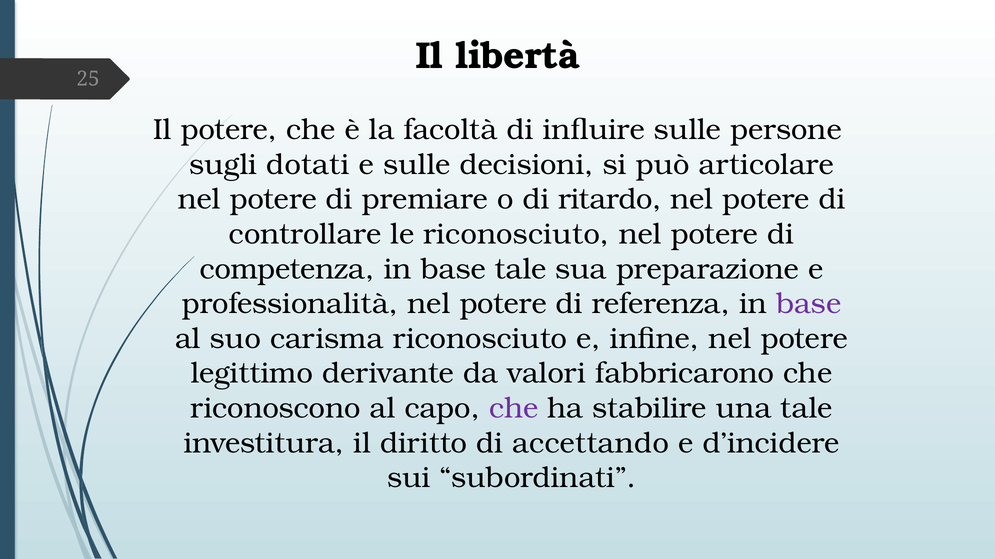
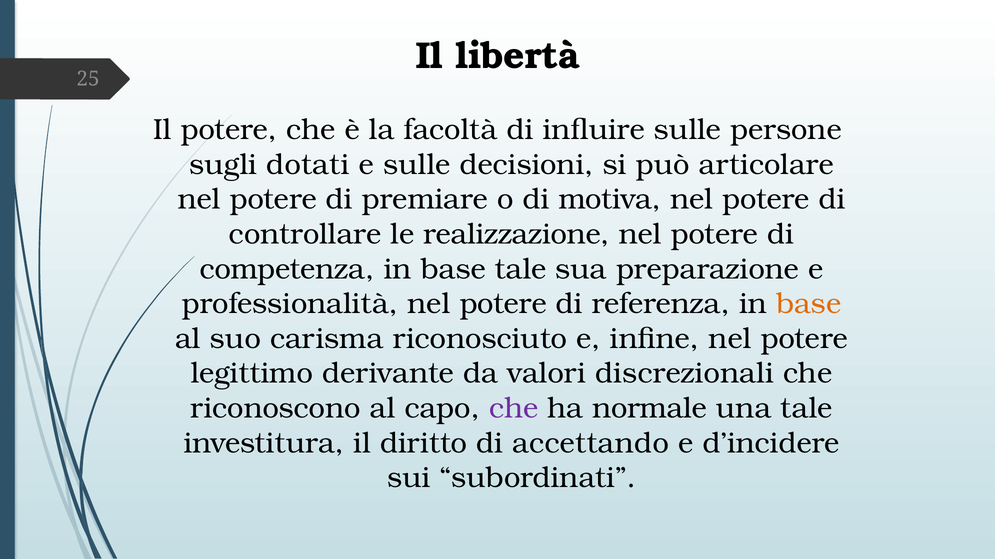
ritardo: ritardo -> motiva
le riconosciuto: riconosciuto -> realizzazione
base at (809, 304) colour: purple -> orange
fabbricarono: fabbricarono -> discrezionali
stabilire: stabilire -> normale
